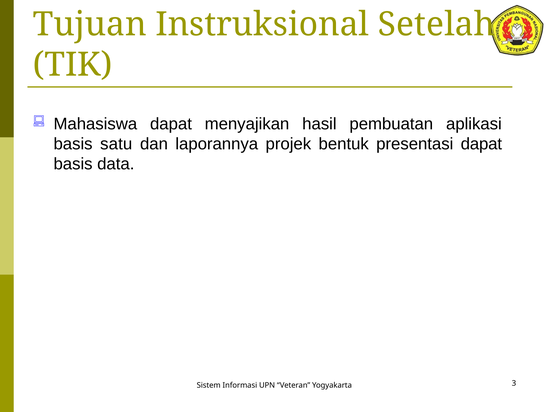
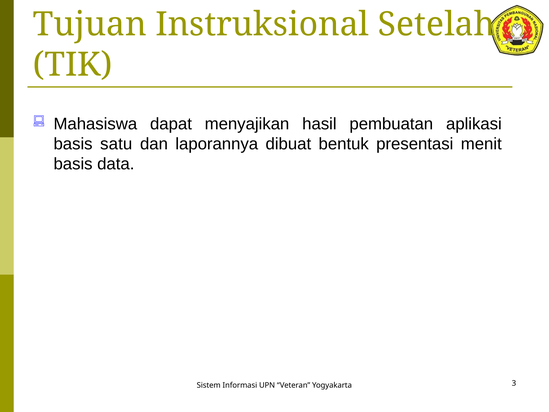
projek: projek -> dibuat
presentasi dapat: dapat -> menit
